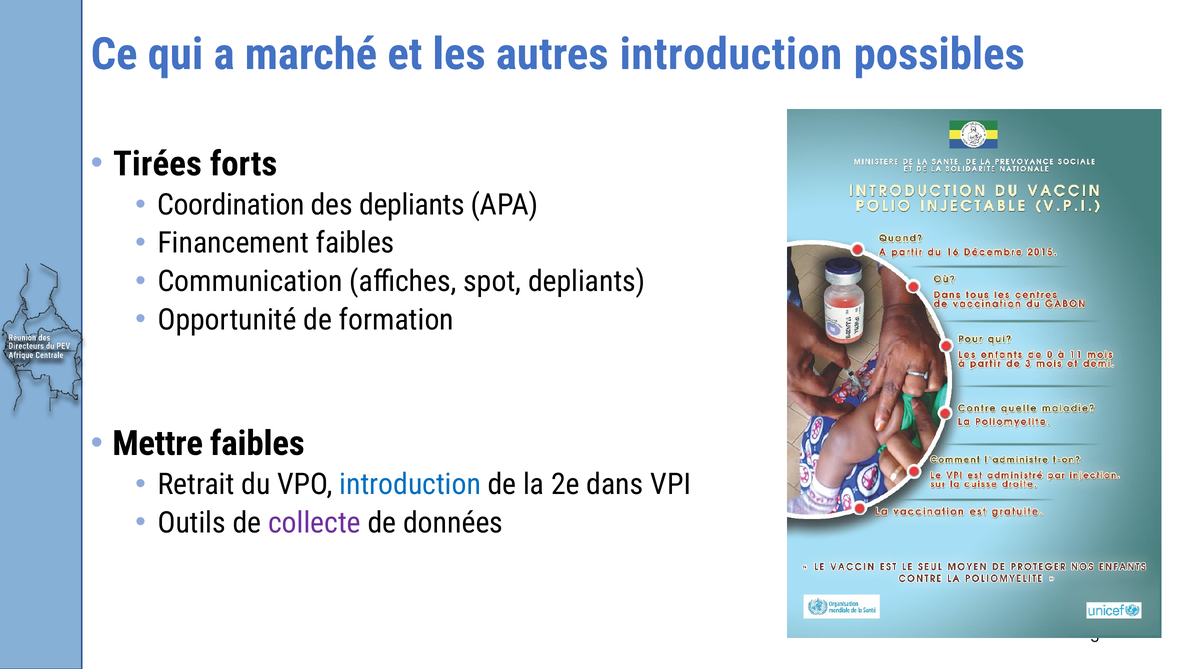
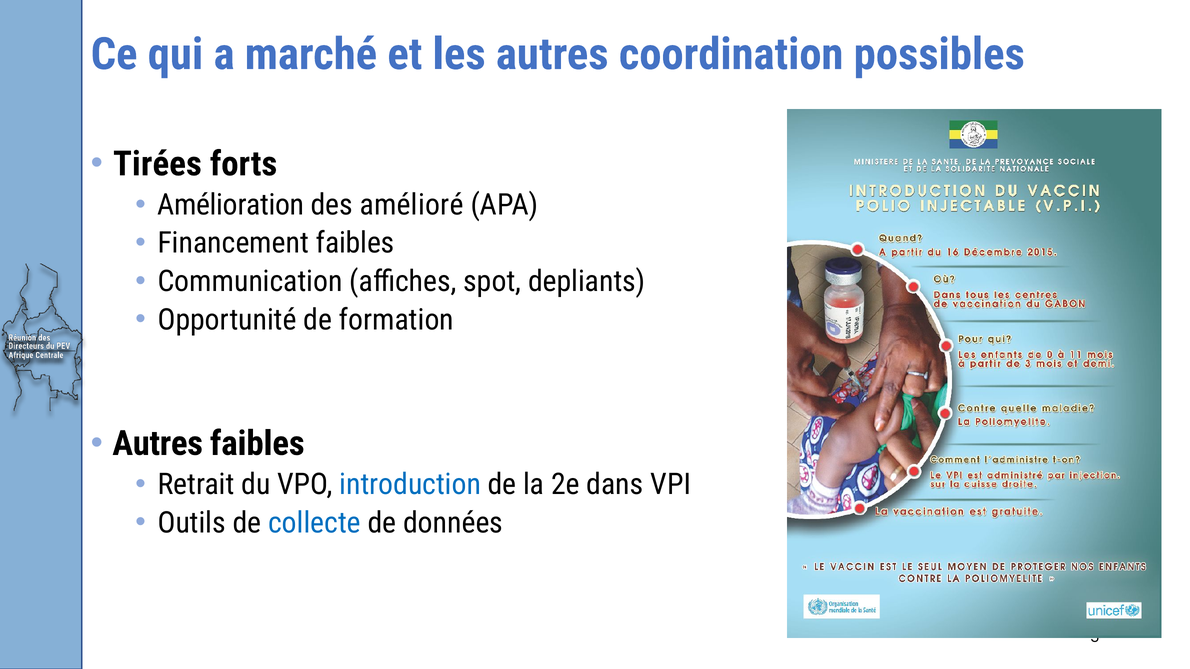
autres introduction: introduction -> coordination
Coordination: Coordination -> Amélioration
des depliants: depliants -> amélioré
Mettre at (158, 444): Mettre -> Autres
collecte colour: purple -> blue
